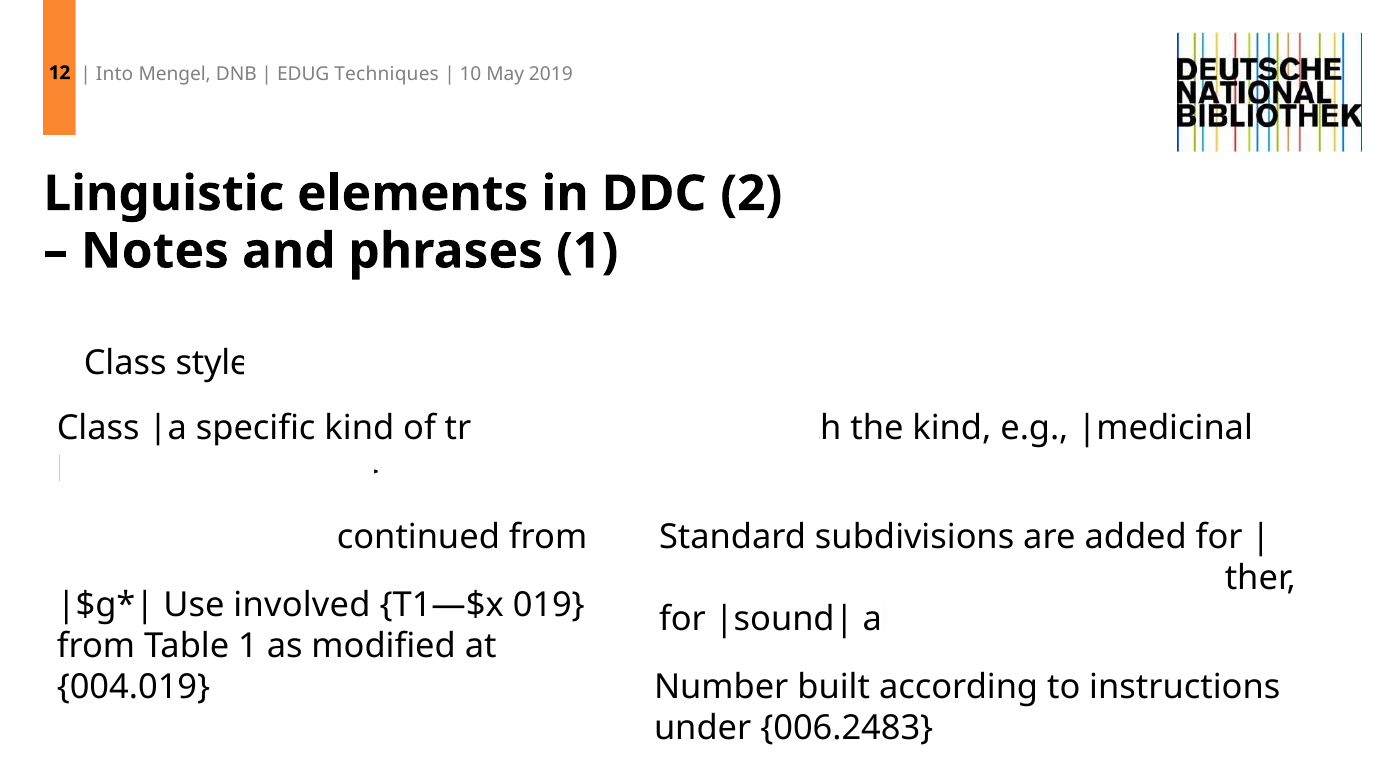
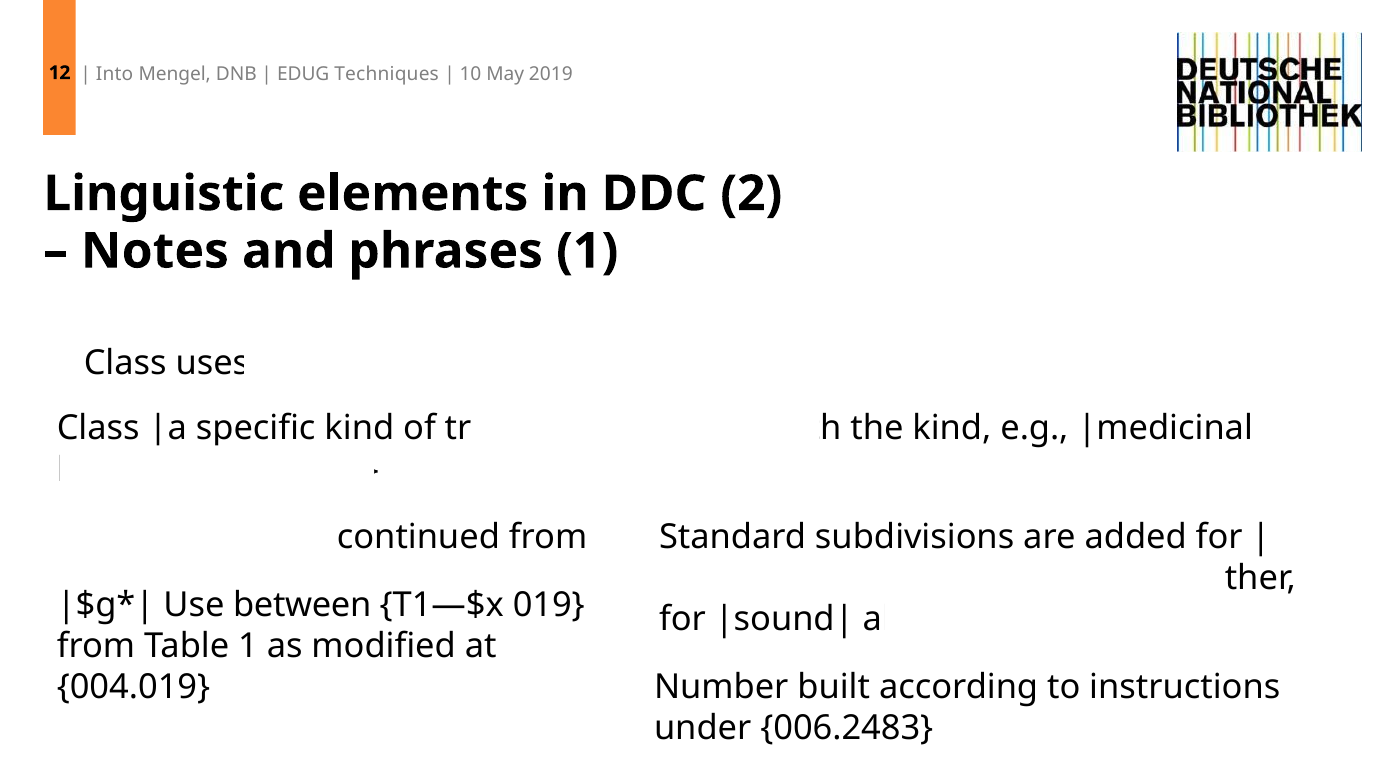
style: style -> uses
involved: involved -> between
